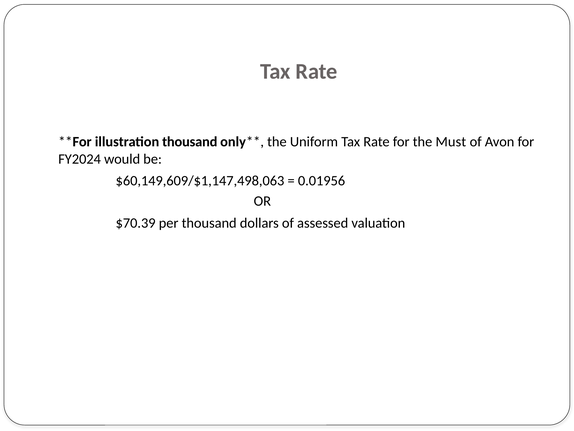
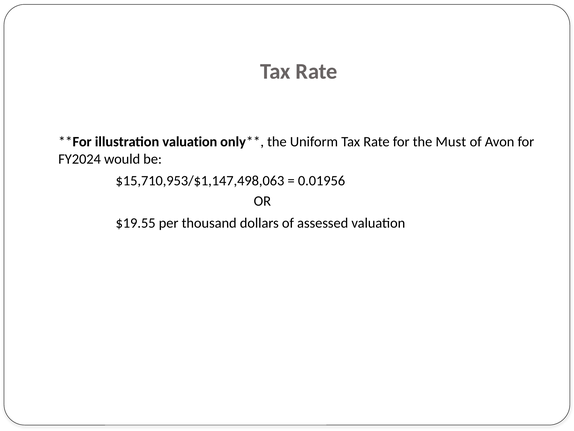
illustration thousand: thousand -> valuation
$60,149,609/$1,147,498,063: $60,149,609/$1,147,498,063 -> $15,710,953/$1,147,498,063
$70.39: $70.39 -> $19.55
